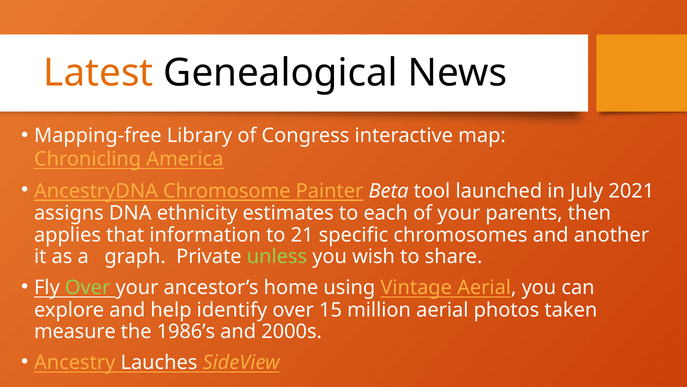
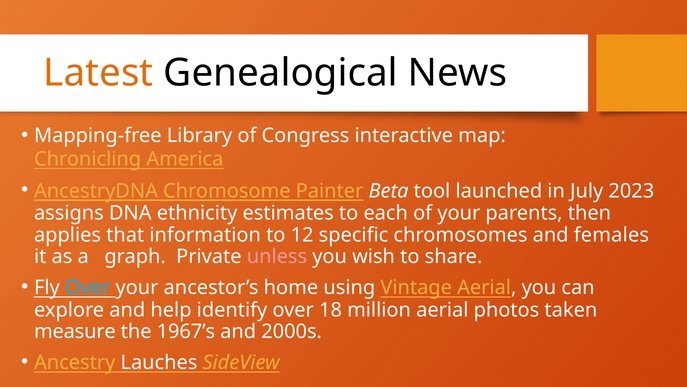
2021: 2021 -> 2023
21: 21 -> 12
another: another -> females
unless colour: light green -> pink
Over at (88, 287) colour: light green -> light blue
15: 15 -> 18
1986’s: 1986’s -> 1967’s
